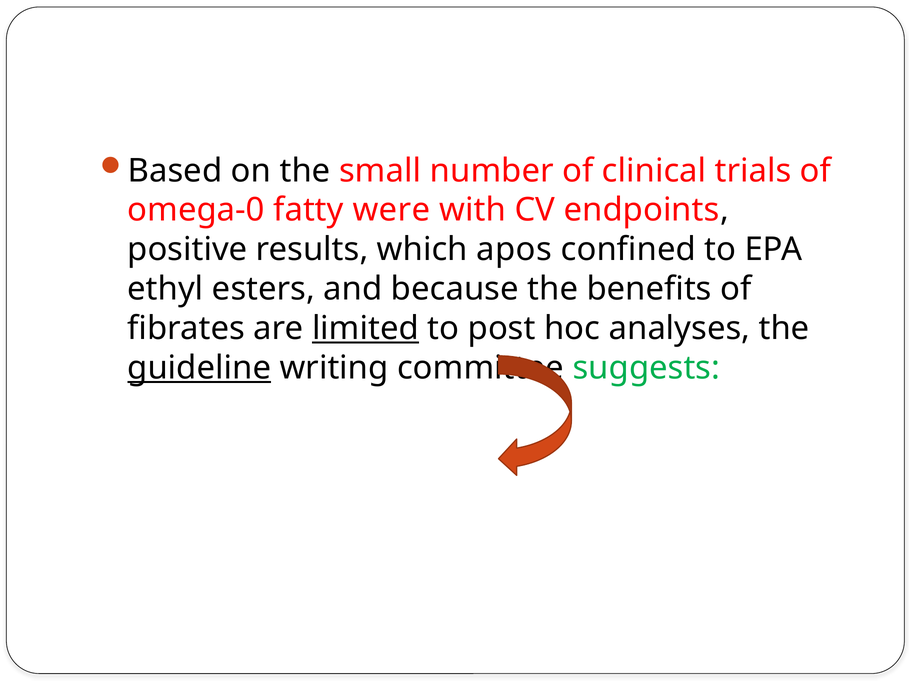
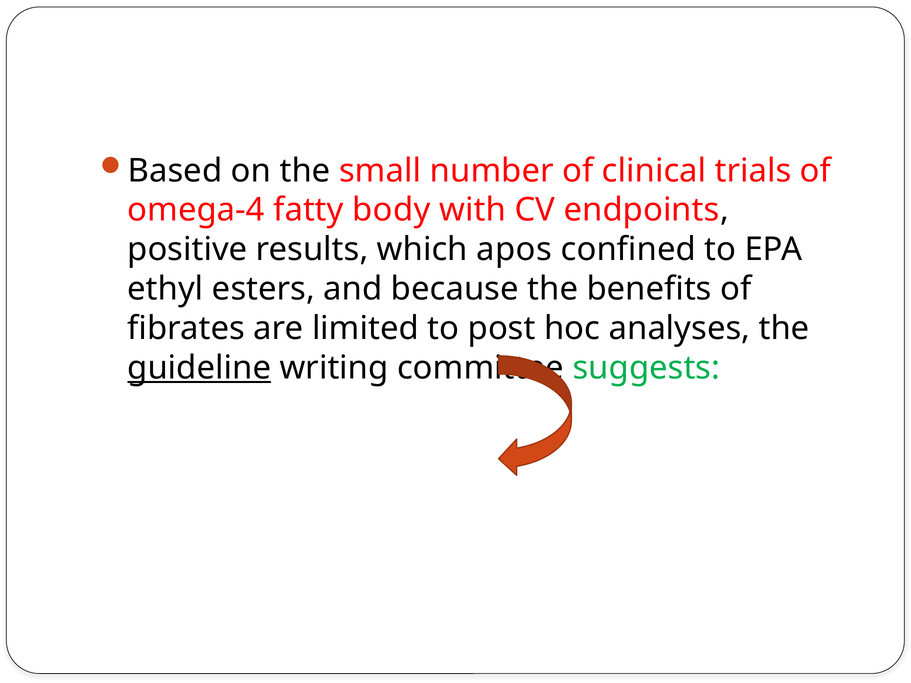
omega-0: omega-0 -> omega-4
were: were -> body
limited underline: present -> none
